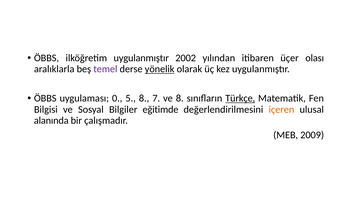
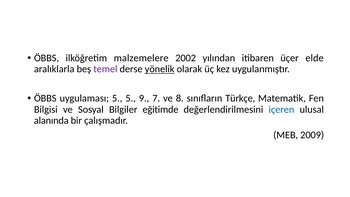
ilköğretim uygulanmıştır: uygulanmıştır -> malzemelere
olası: olası -> elde
uygulaması 0: 0 -> 5
5 8: 8 -> 9
Türkçe underline: present -> none
içeren colour: orange -> blue
